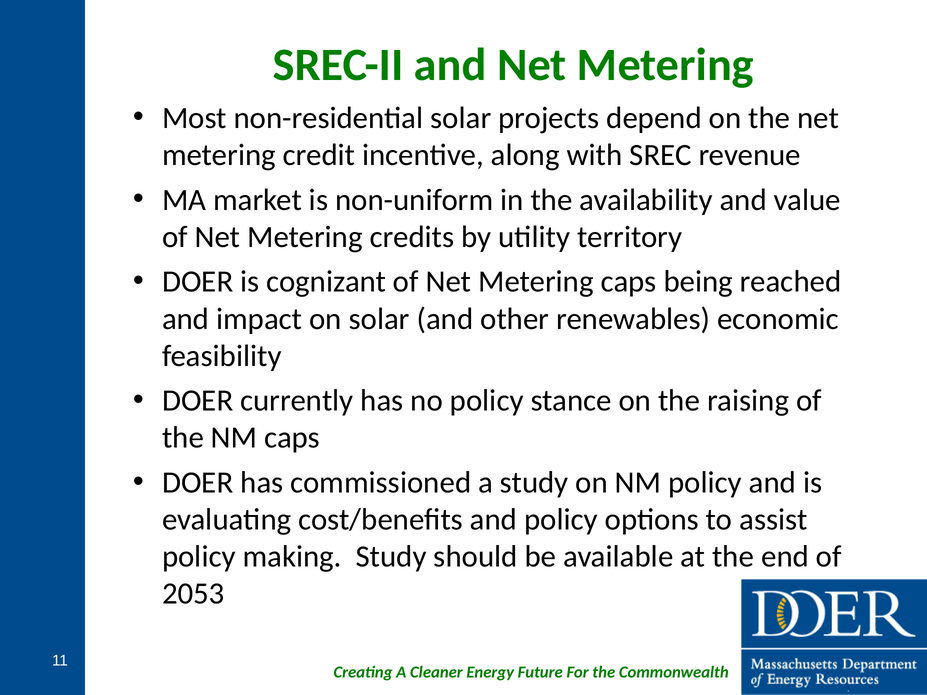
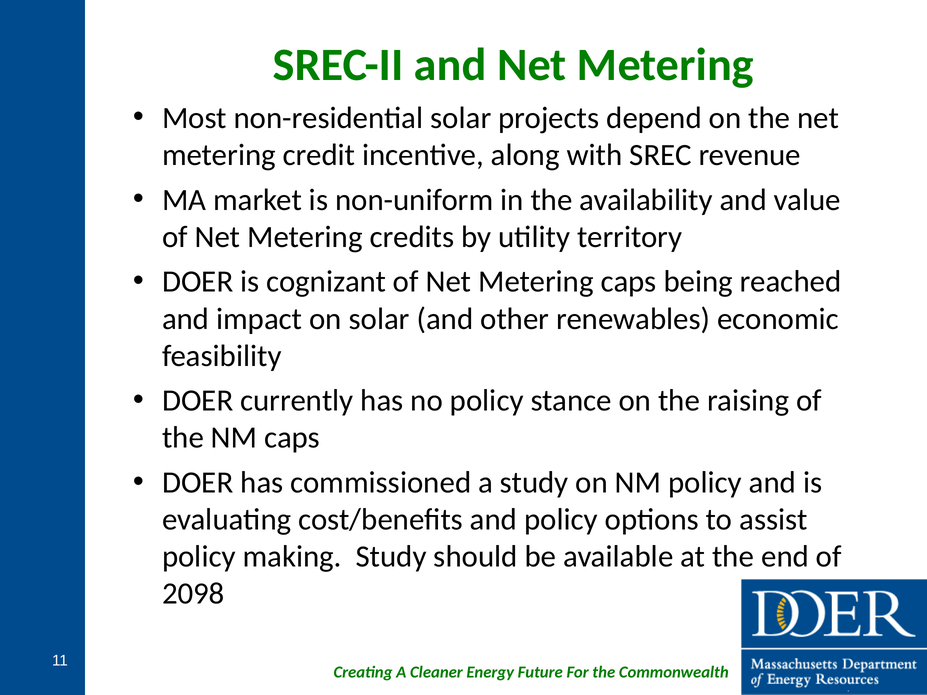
2053: 2053 -> 2098
